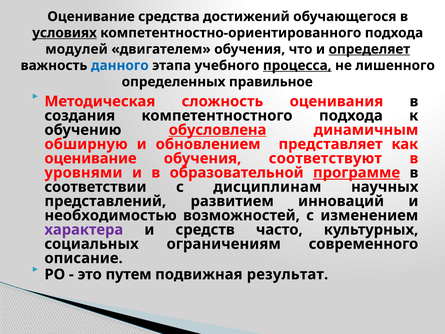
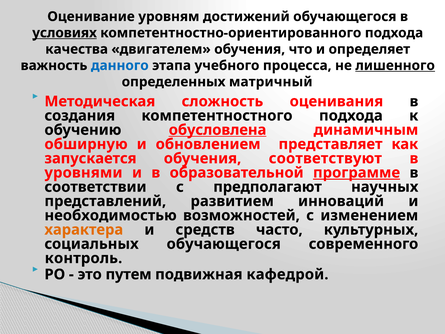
средства: средства -> уровням
модулей: модулей -> качества
определяет underline: present -> none
процесса underline: present -> none
лишенного underline: none -> present
правильное: правильное -> матричный
оценивание at (91, 158): оценивание -> запускается
дисциплинам: дисциплинам -> предполагают
характера colour: purple -> orange
социальных ограничениям: ограничениям -> обучающегося
описание: описание -> контроль
результат: результат -> кафедрой
